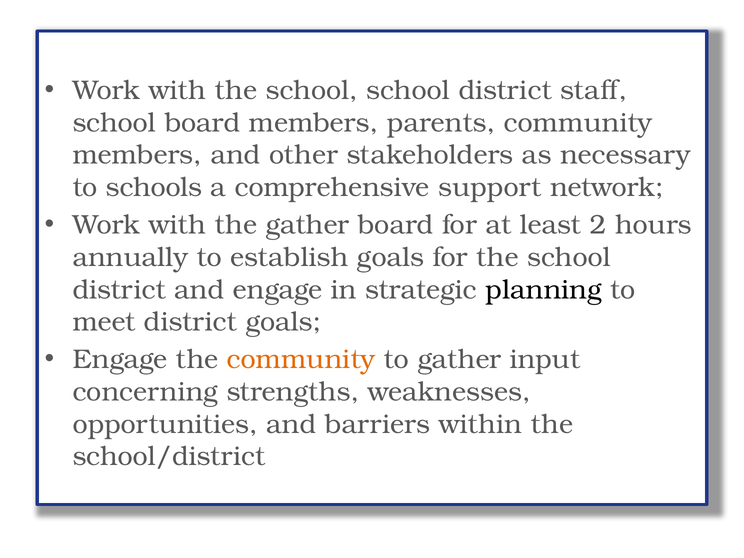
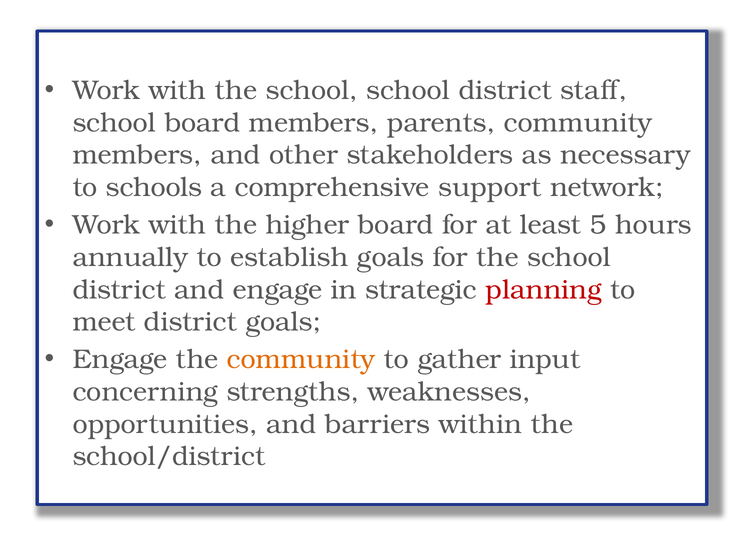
the gather: gather -> higher
2: 2 -> 5
planning colour: black -> red
